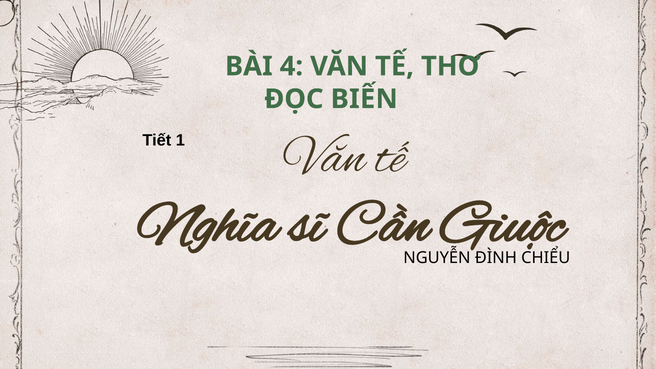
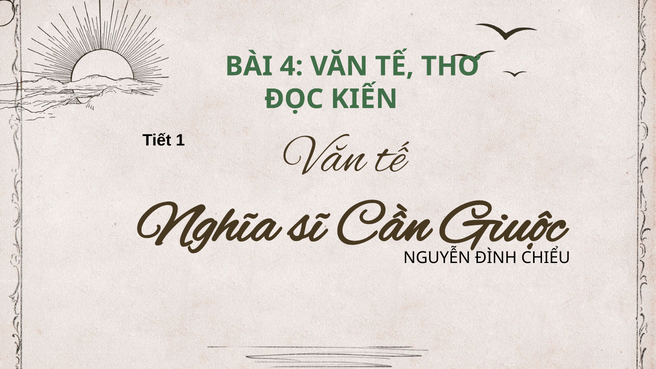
BIẾN: BIẾN -> KIẾN
